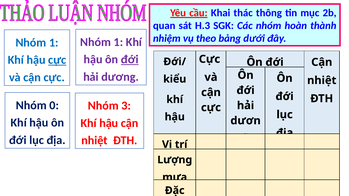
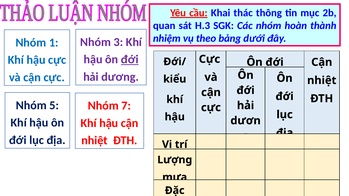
1 at (118, 42): 1 -> 3
cực at (57, 60) underline: present -> none
0: 0 -> 5
3: 3 -> 7
